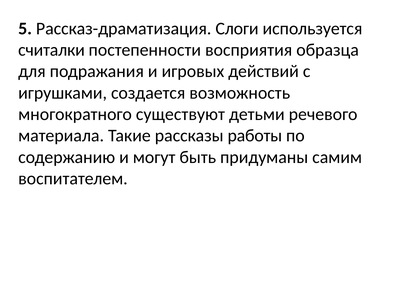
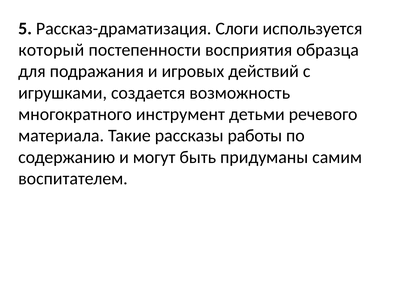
считалки: считалки -> который
существуют: существуют -> инструмент
